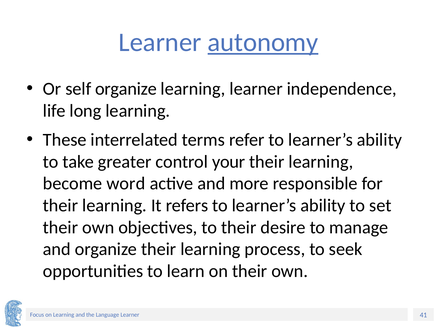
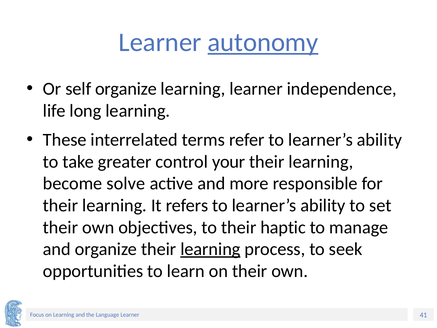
word: word -> solve
desire: desire -> haptic
learning at (210, 249) underline: none -> present
